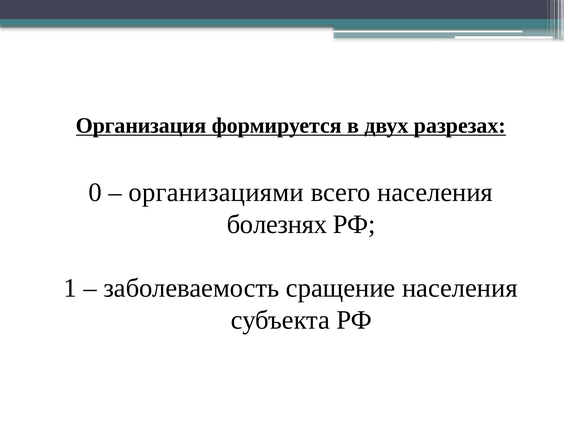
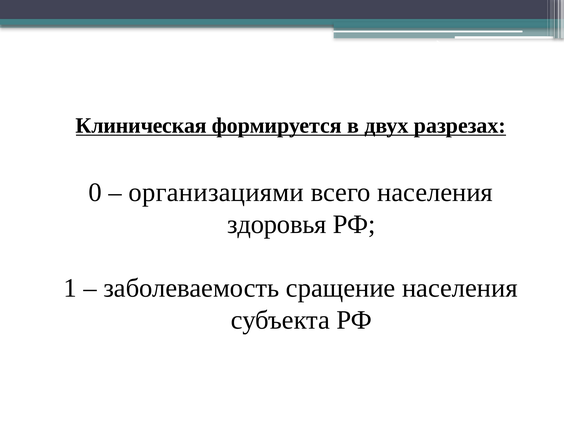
Организация: Организация -> Клиническая
болезнях: болезнях -> здоровья
